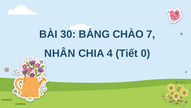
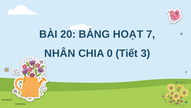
30: 30 -> 20
CHÀO: CHÀO -> HOẠT
4: 4 -> 0
0: 0 -> 3
